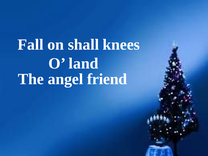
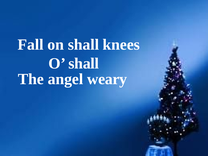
O land: land -> shall
friend: friend -> weary
